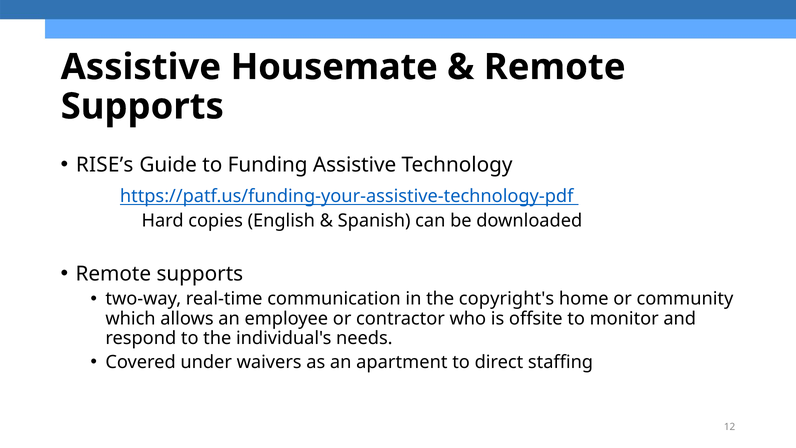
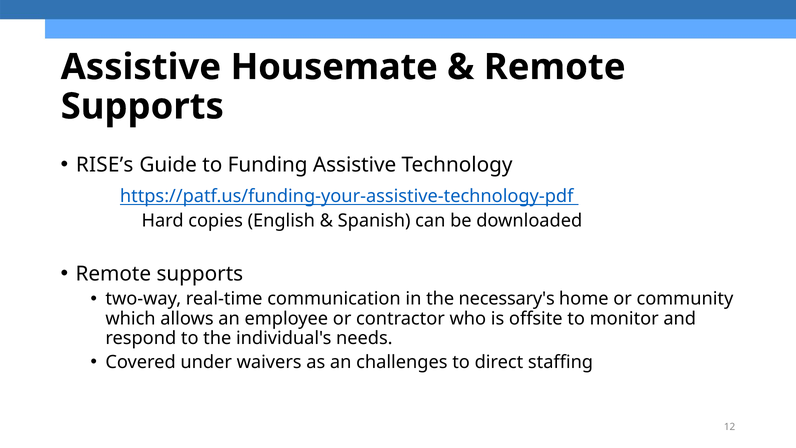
copyright's: copyright's -> necessary's
apartment: apartment -> challenges
